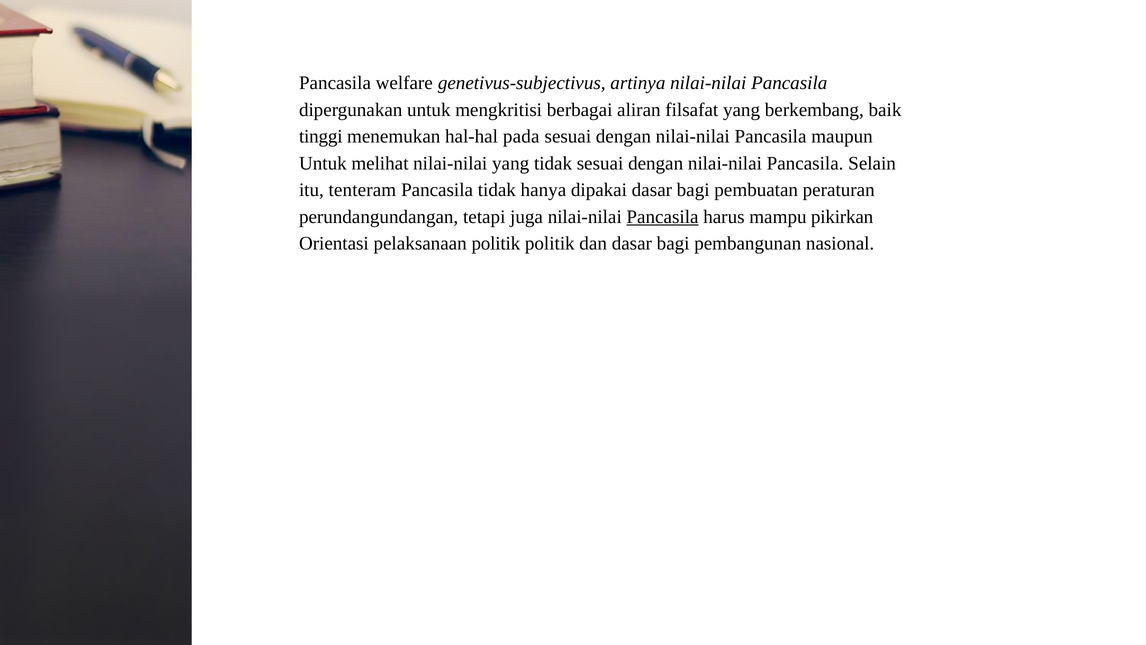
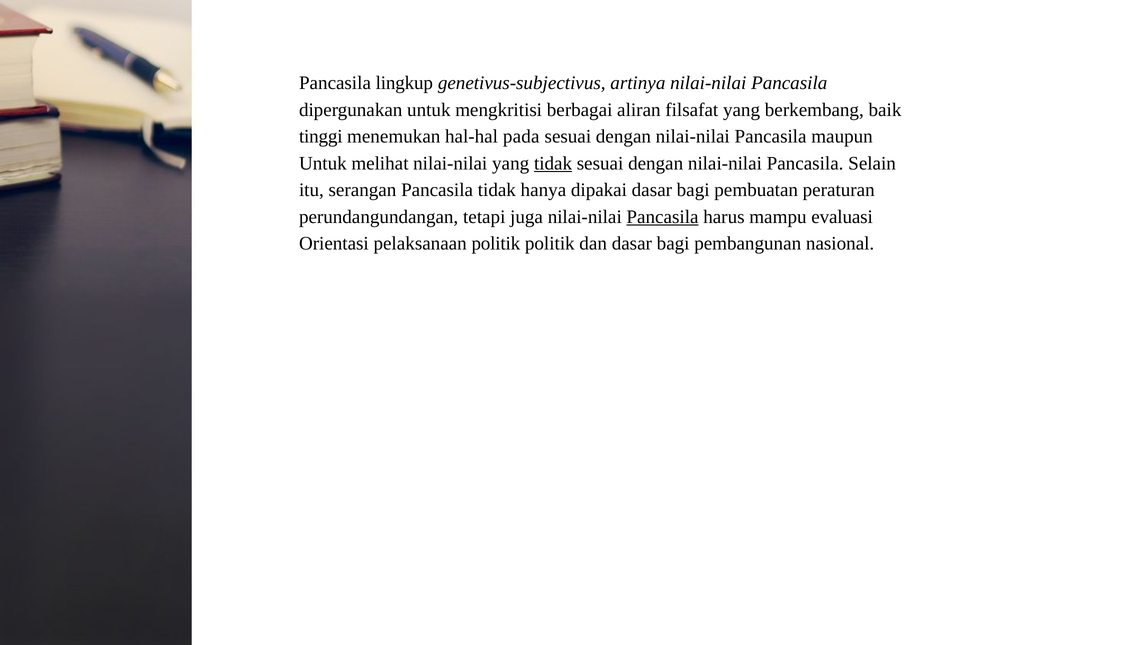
welfare: welfare -> lingkup
tidak at (553, 163) underline: none -> present
tenteram: tenteram -> serangan
pikirkan: pikirkan -> evaluasi
